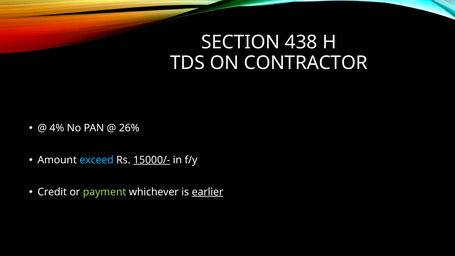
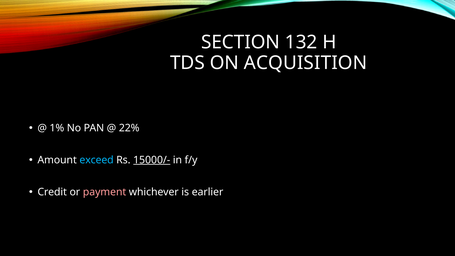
438: 438 -> 132
CONTRACTOR: CONTRACTOR -> ACQUISITION
4%: 4% -> 1%
26%: 26% -> 22%
payment colour: light green -> pink
earlier underline: present -> none
